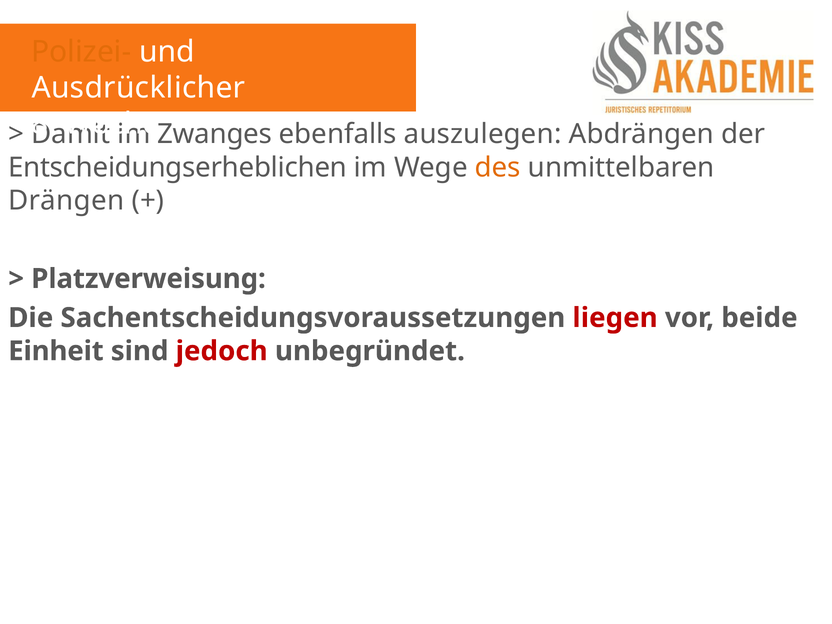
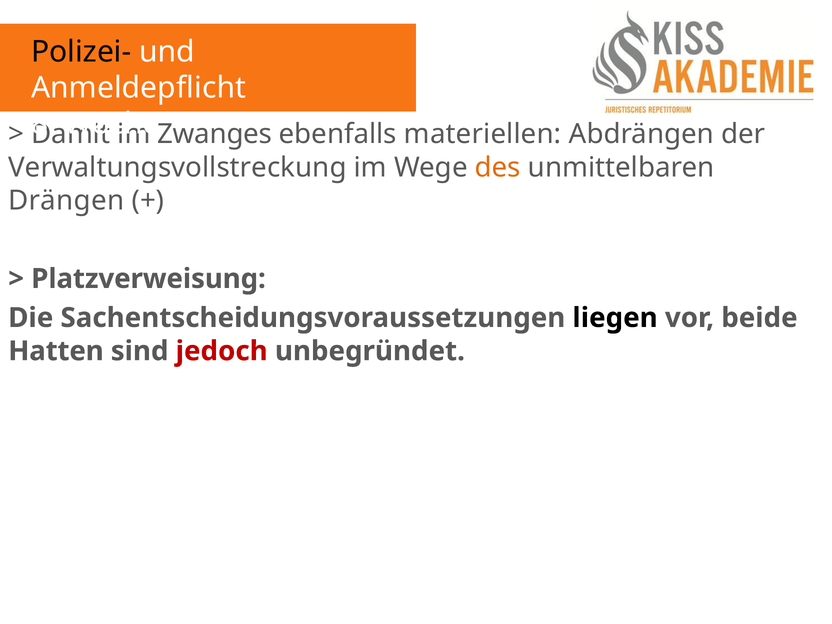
Polizei- colour: orange -> black
Ausdrücklicher: Ausdrücklicher -> Anmeldepflicht
auszulegen: auszulegen -> materiellen
Entscheidungserheblichen: Entscheidungserheblichen -> Verwaltungsvollstreckung
liegen colour: red -> black
Einheit: Einheit -> Hatten
